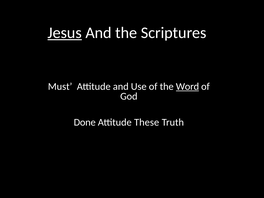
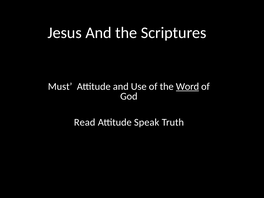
Jesus underline: present -> none
Done: Done -> Read
These: These -> Speak
